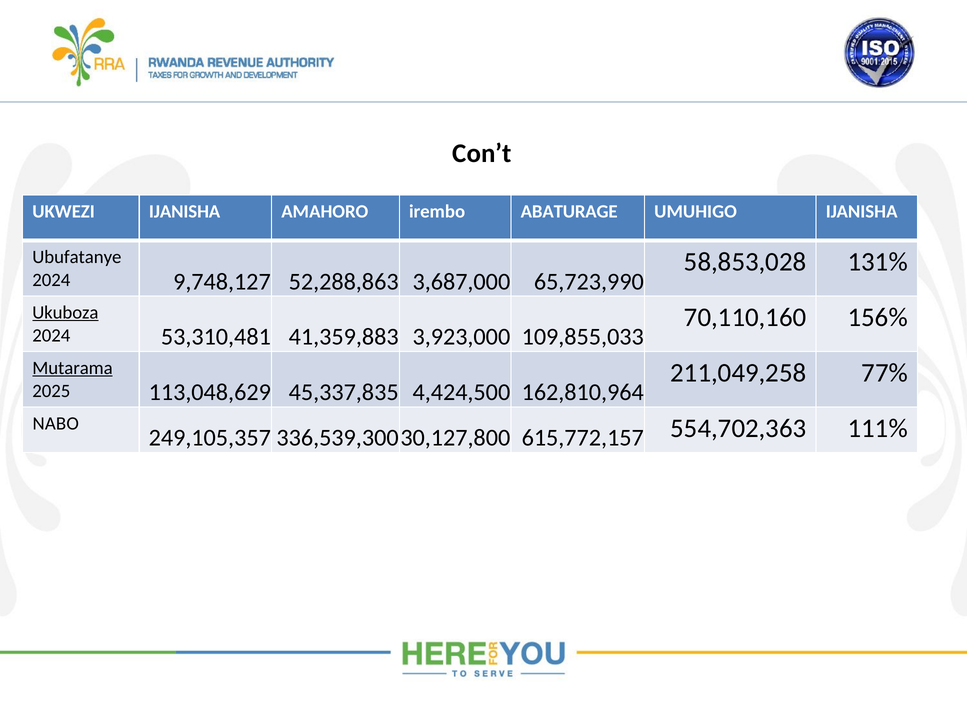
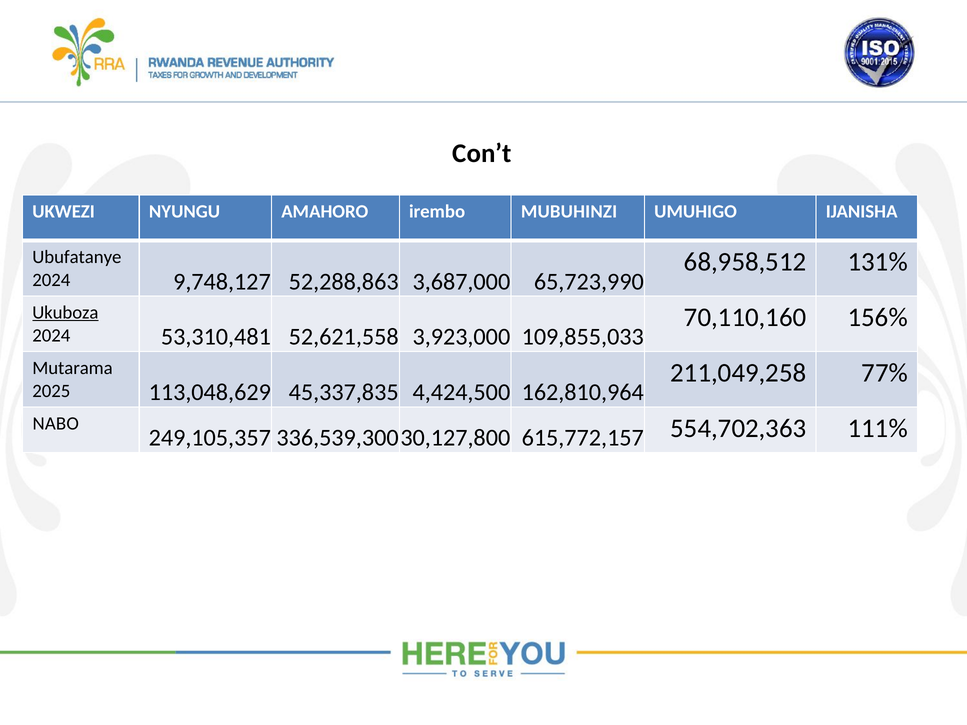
UKWEZI IJANISHA: IJANISHA -> NYUNGU
ABATURAGE: ABATURAGE -> MUBUHINZI
58,853,028: 58,853,028 -> 68,958,512
41,359,883: 41,359,883 -> 52,621,558
Mutarama underline: present -> none
